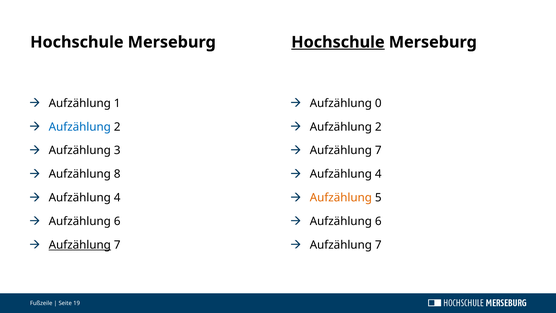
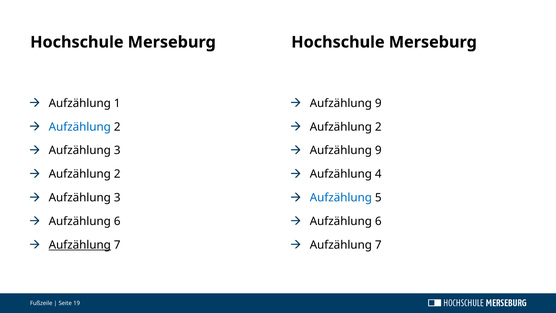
Hochschule at (338, 42) underline: present -> none
0 at (378, 103): 0 -> 9
7 at (378, 150): 7 -> 9
8 at (117, 174): 8 -> 2
4 at (117, 198): 4 -> 3
Aufzählung at (341, 198) colour: orange -> blue
